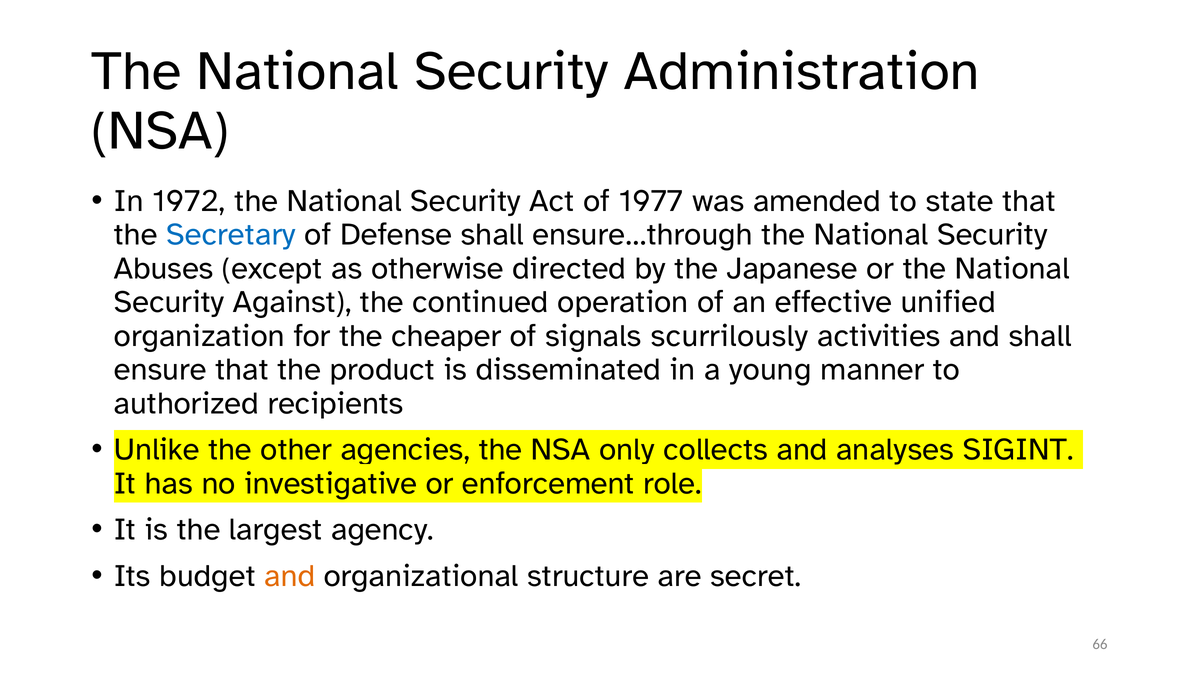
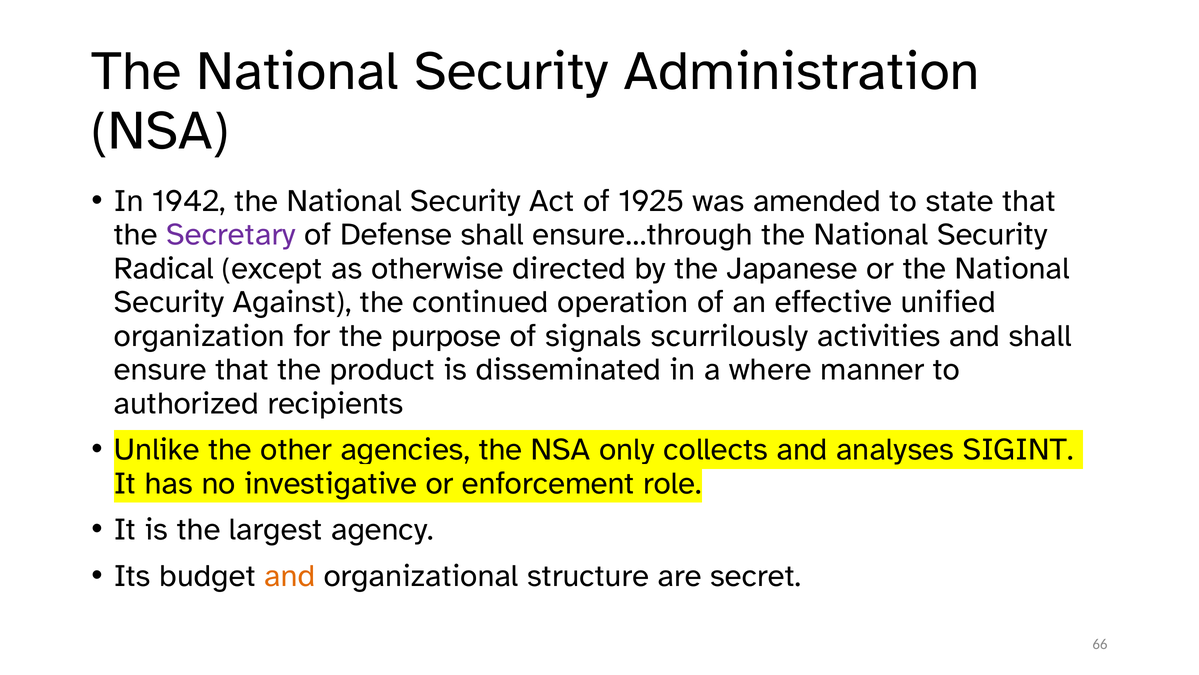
1972: 1972 -> 1942
1977: 1977 -> 1925
Secretary colour: blue -> purple
Abuses: Abuses -> Radical
cheaper: cheaper -> purpose
young: young -> where
